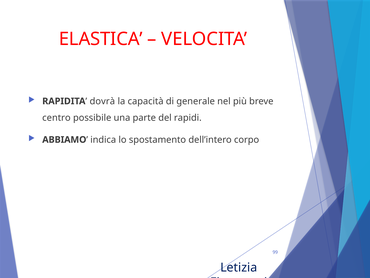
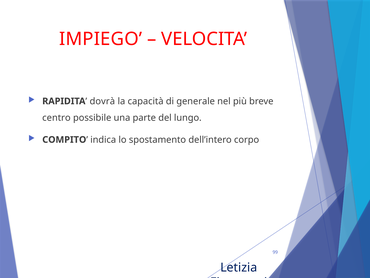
ELASTICA: ELASTICA -> IMPIEGO
rapidi: rapidi -> lungo
ABBIAMO: ABBIAMO -> COMPITO
